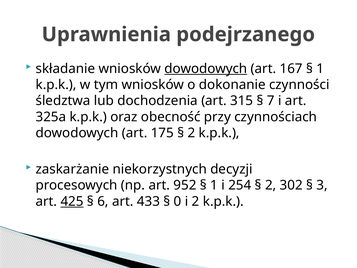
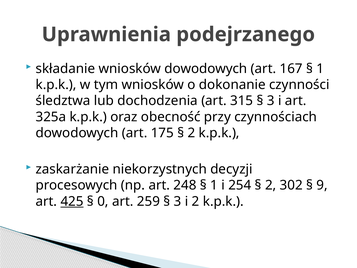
dowodowych at (206, 69) underline: present -> none
7 at (271, 101): 7 -> 3
952: 952 -> 248
3: 3 -> 9
6: 6 -> 0
433: 433 -> 259
0 at (178, 201): 0 -> 3
